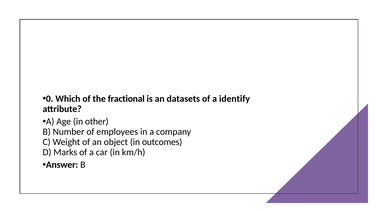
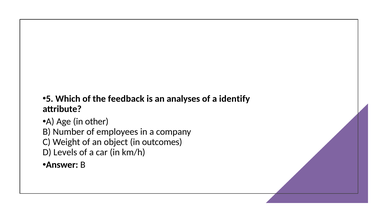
0: 0 -> 5
fractional: fractional -> feedback
datasets: datasets -> analyses
Marks: Marks -> Levels
